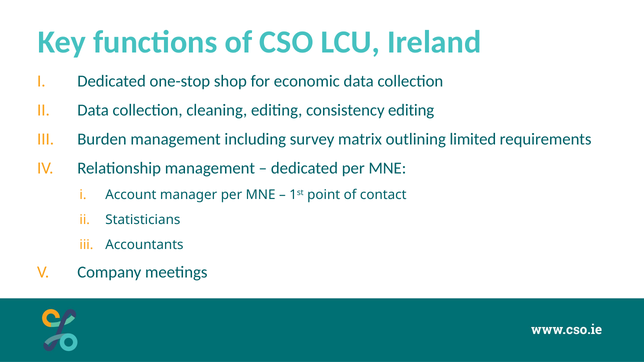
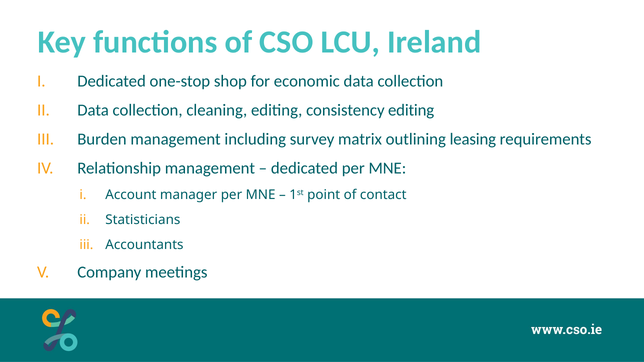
limited: limited -> leasing
